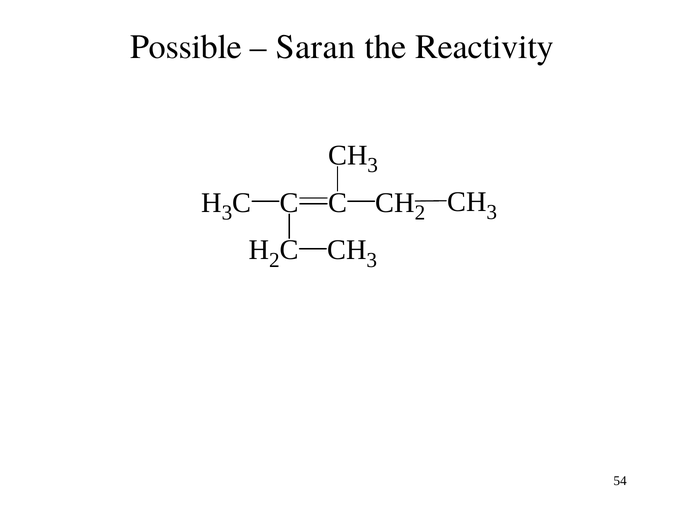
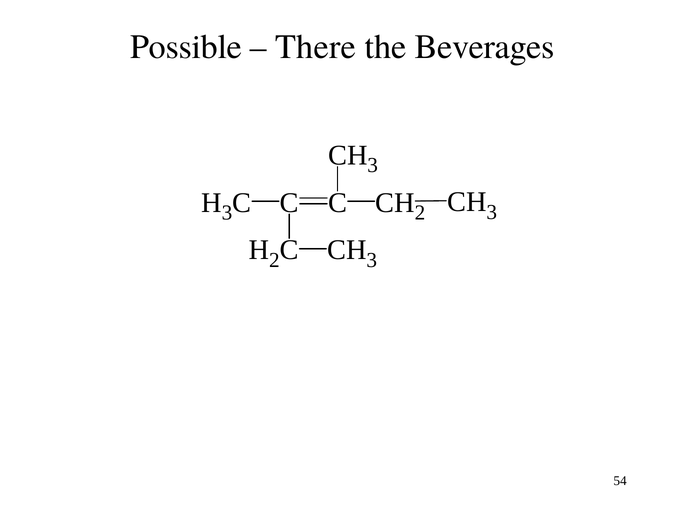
Saran: Saran -> There
Reactivity: Reactivity -> Beverages
